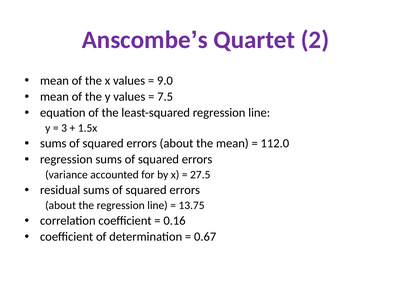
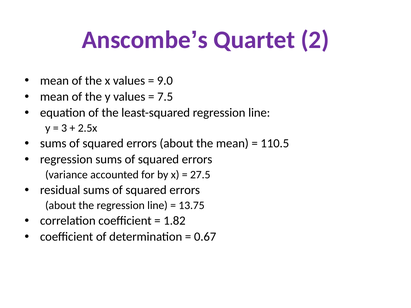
1.5x: 1.5x -> 2.5x
112.0: 112.0 -> 110.5
0.16: 0.16 -> 1.82
